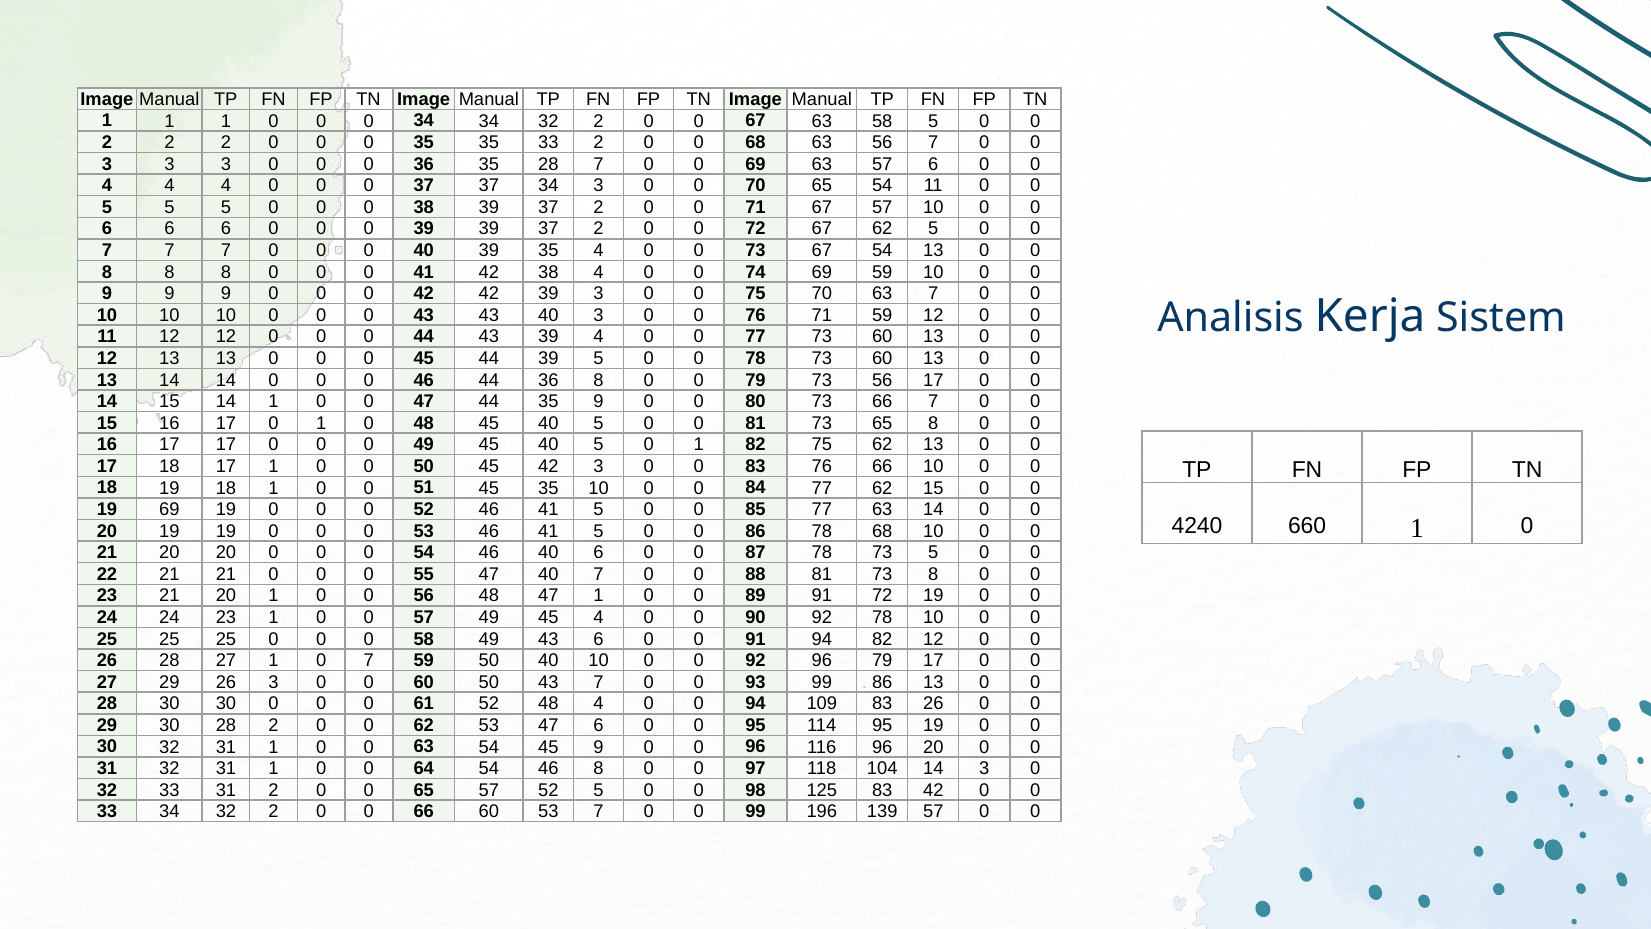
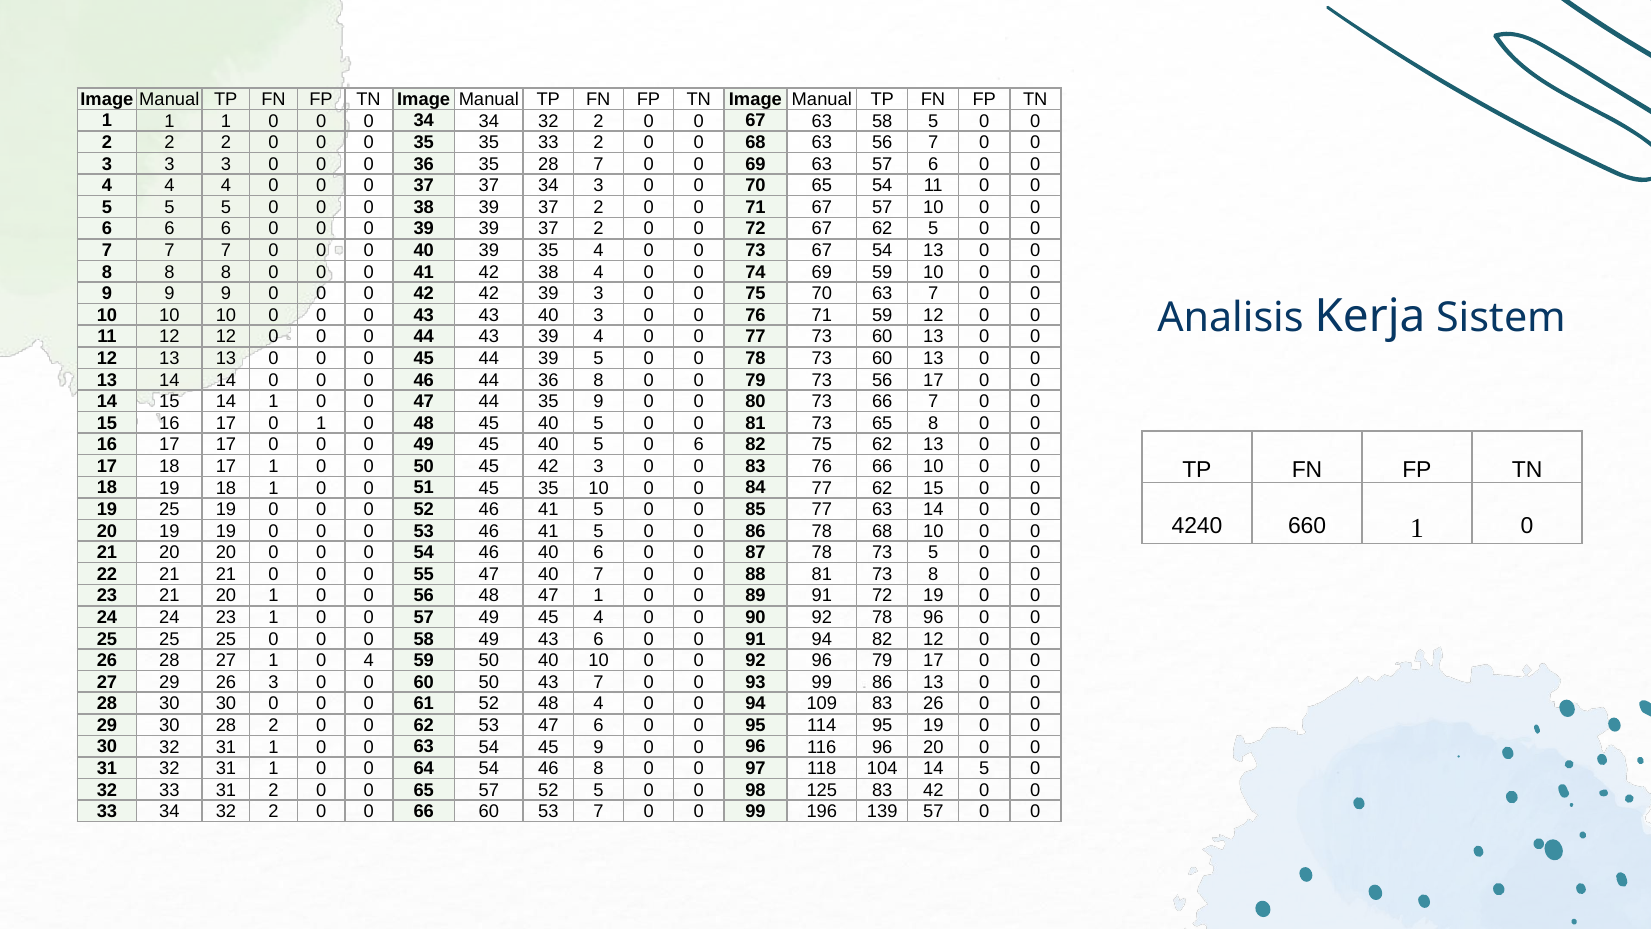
5 0 1: 1 -> 6
19 69: 69 -> 25
78 10: 10 -> 96
1 0 7: 7 -> 4
14 3: 3 -> 5
